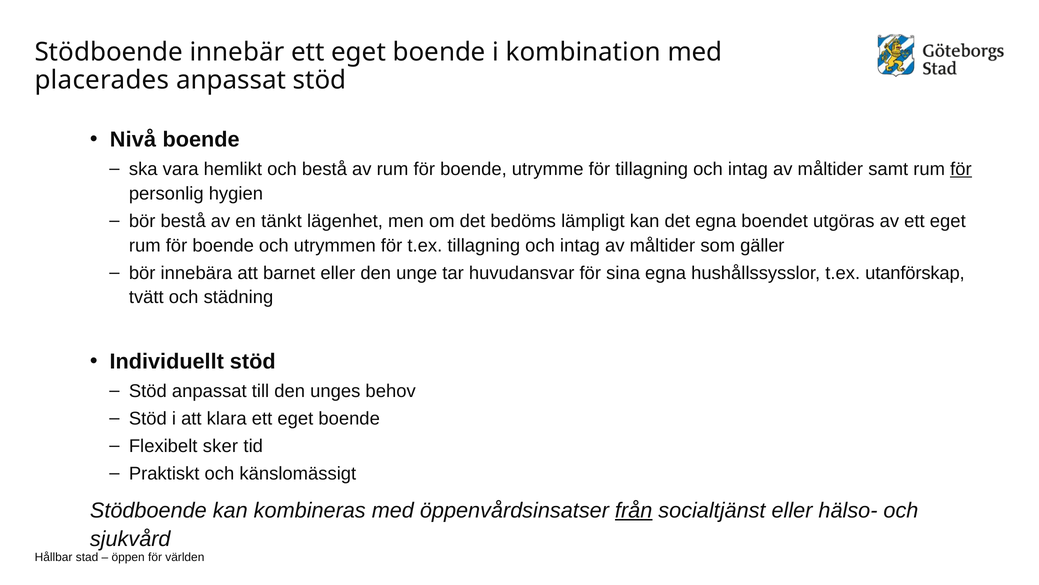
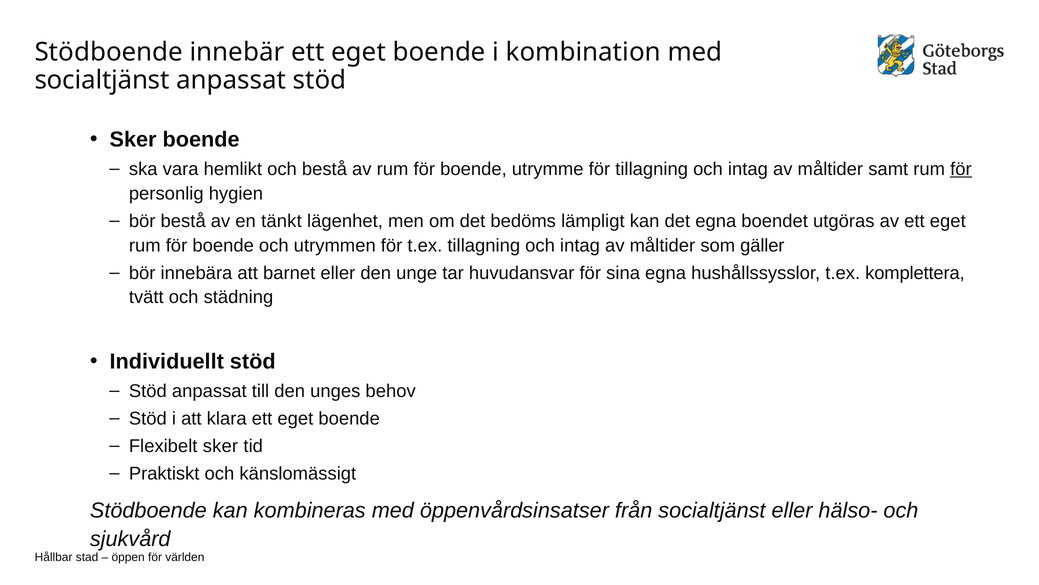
placerades at (102, 80): placerades -> socialtjänst
Nivå at (133, 140): Nivå -> Sker
utanförskap: utanförskap -> komplettera
från underline: present -> none
